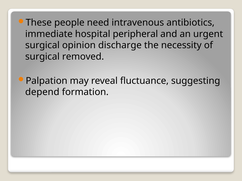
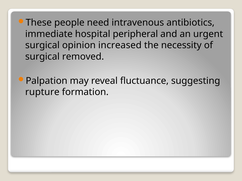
discharge: discharge -> increased
depend: depend -> rupture
